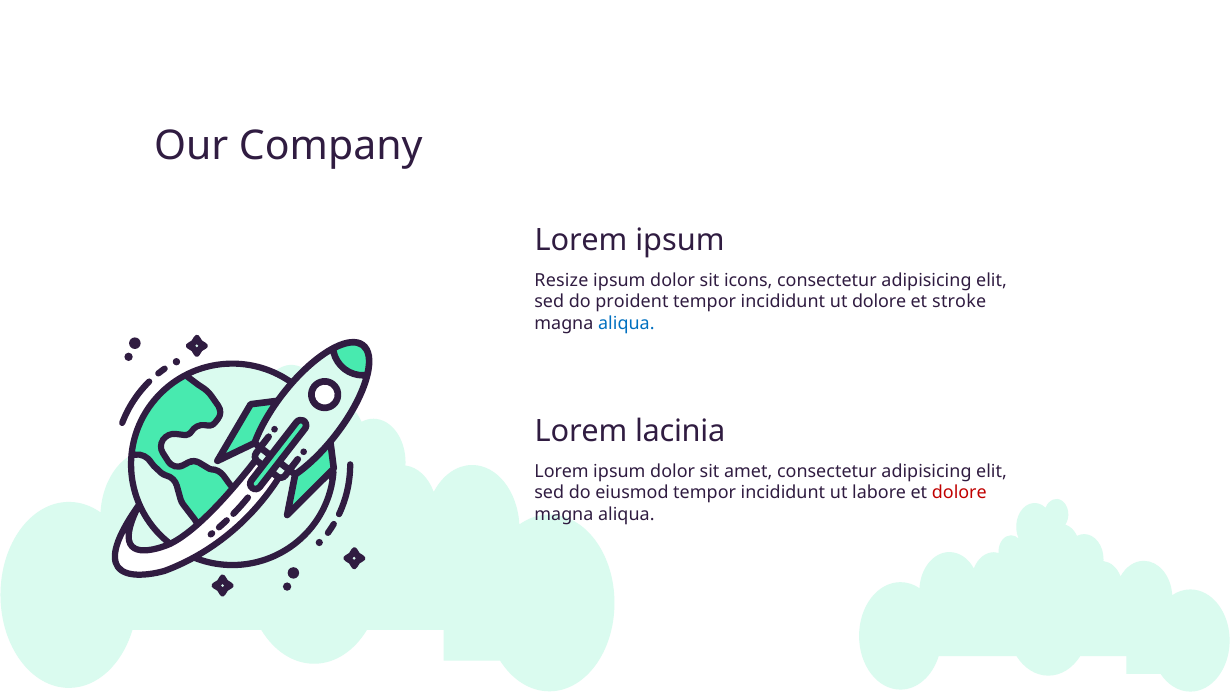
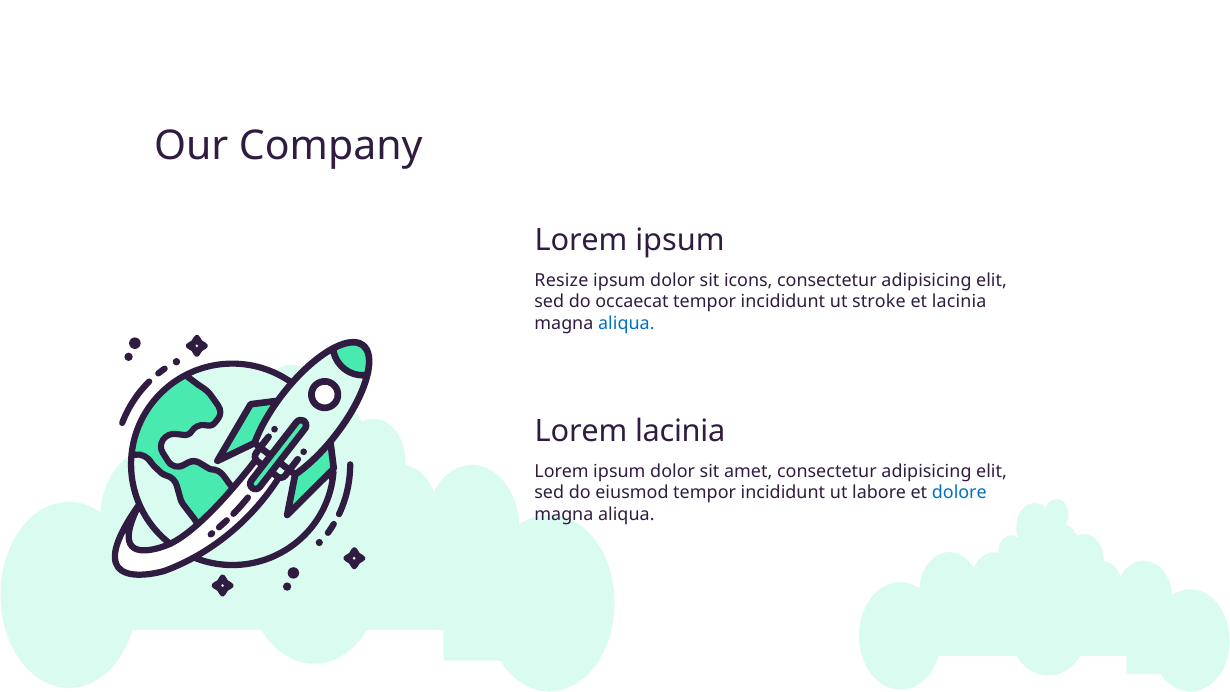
proident: proident -> occaecat
ut dolore: dolore -> stroke
et stroke: stroke -> lacinia
dolore at (959, 493) colour: red -> blue
